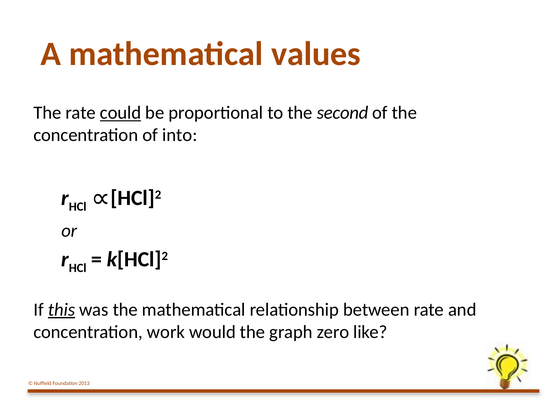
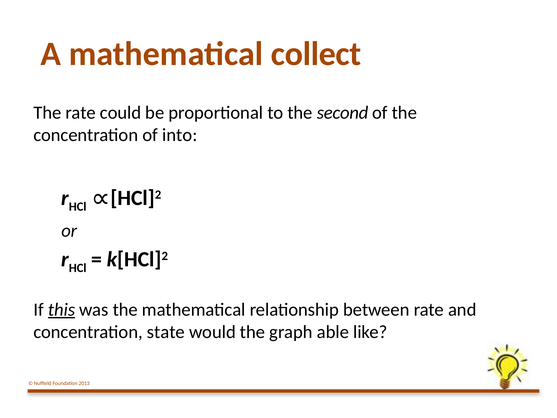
values: values -> collect
could underline: present -> none
work: work -> state
zero: zero -> able
